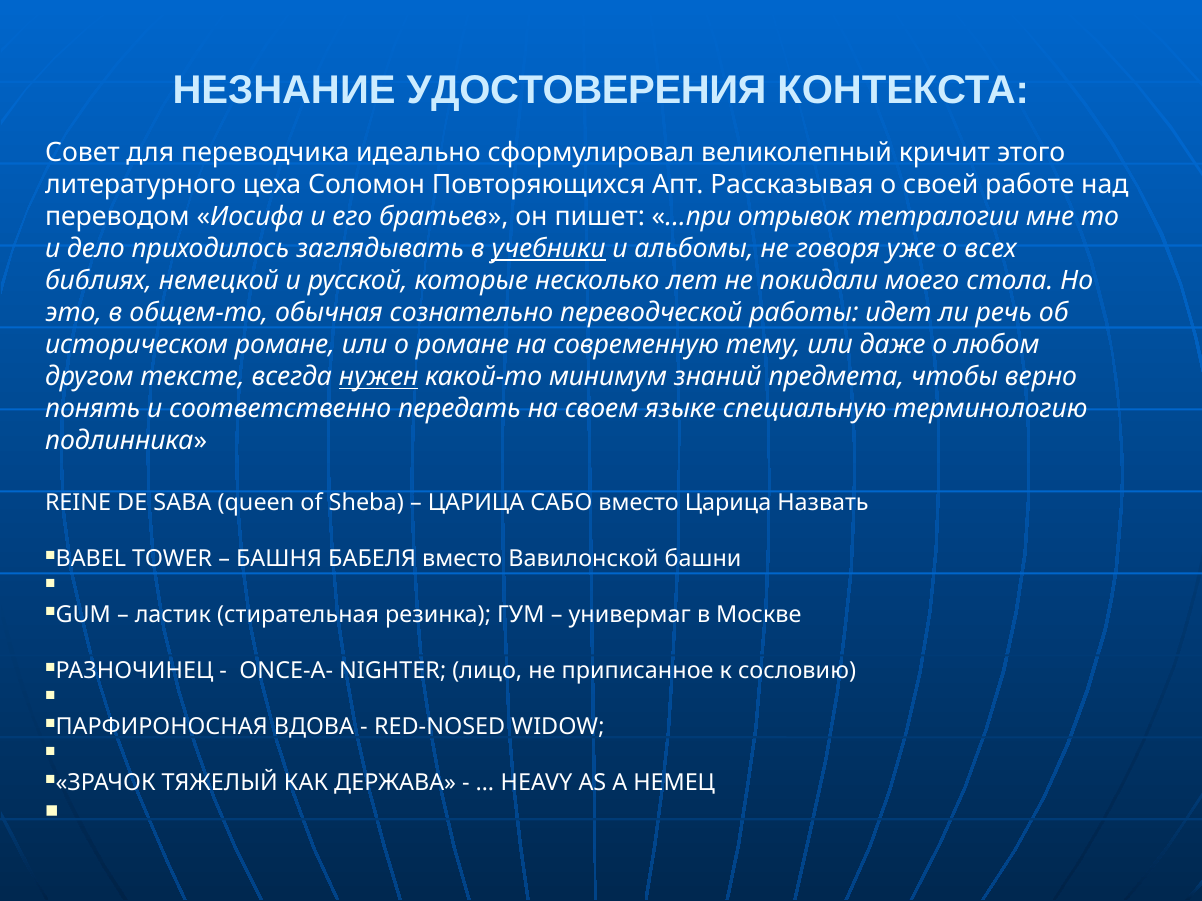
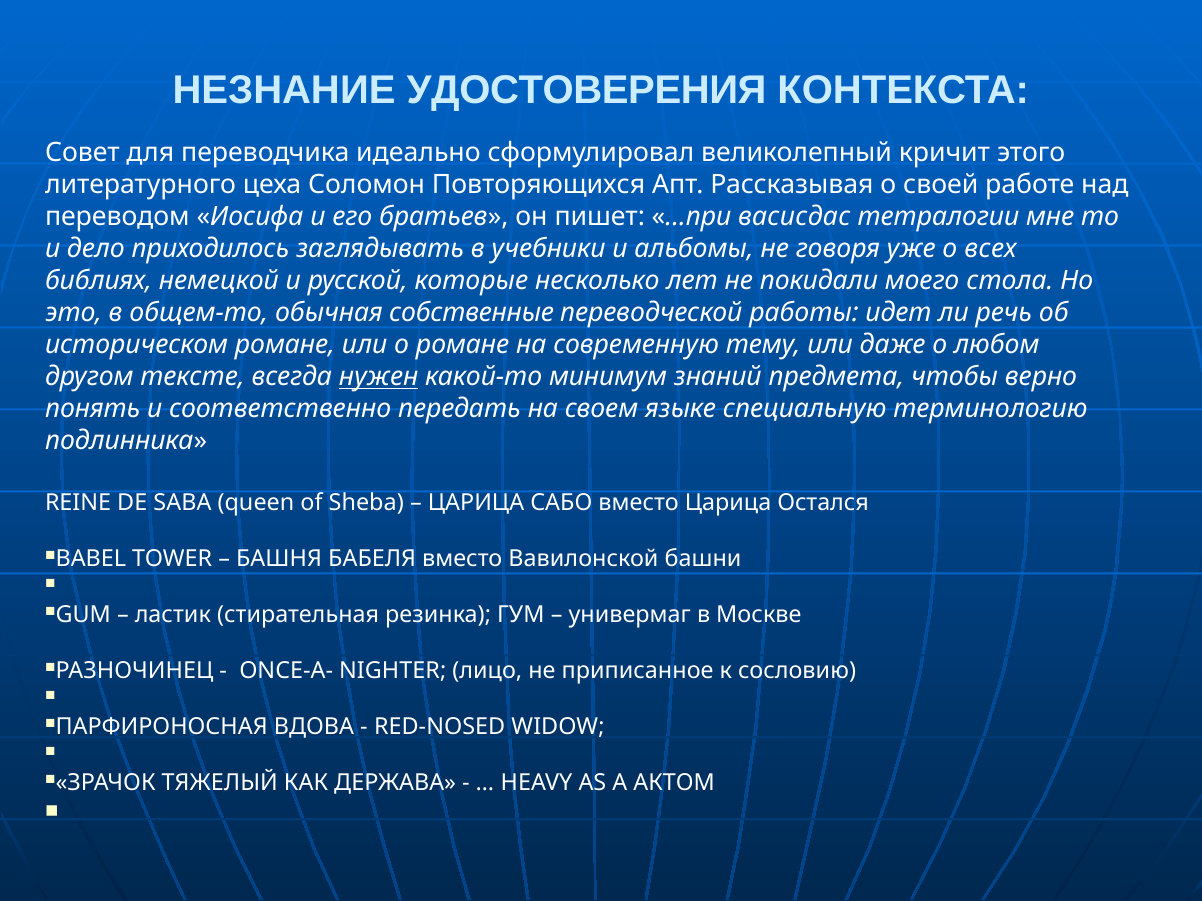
отрывок: отрывок -> васисдас
учебники underline: present -> none
сознательно: сознательно -> собственные
Назвать: Назвать -> Остался
НЕМЕЦ: НЕМЕЦ -> АКТОМ
